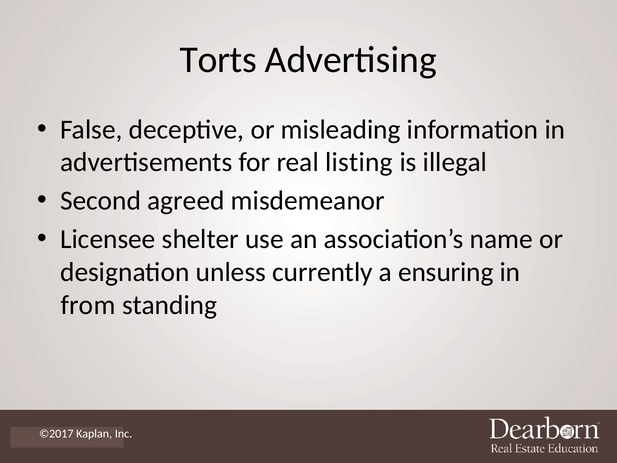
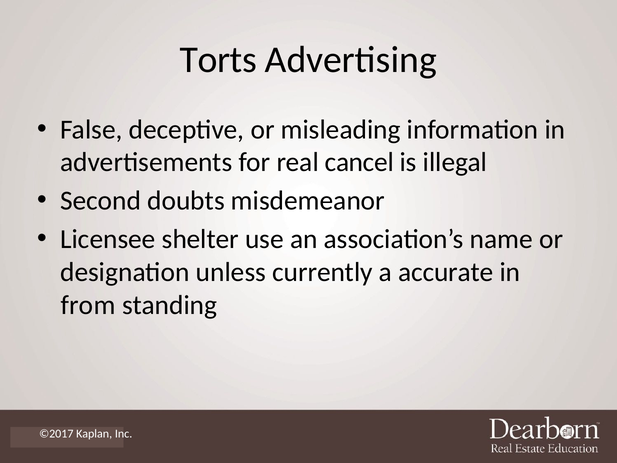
listing: listing -> cancel
agreed: agreed -> doubts
ensuring: ensuring -> accurate
